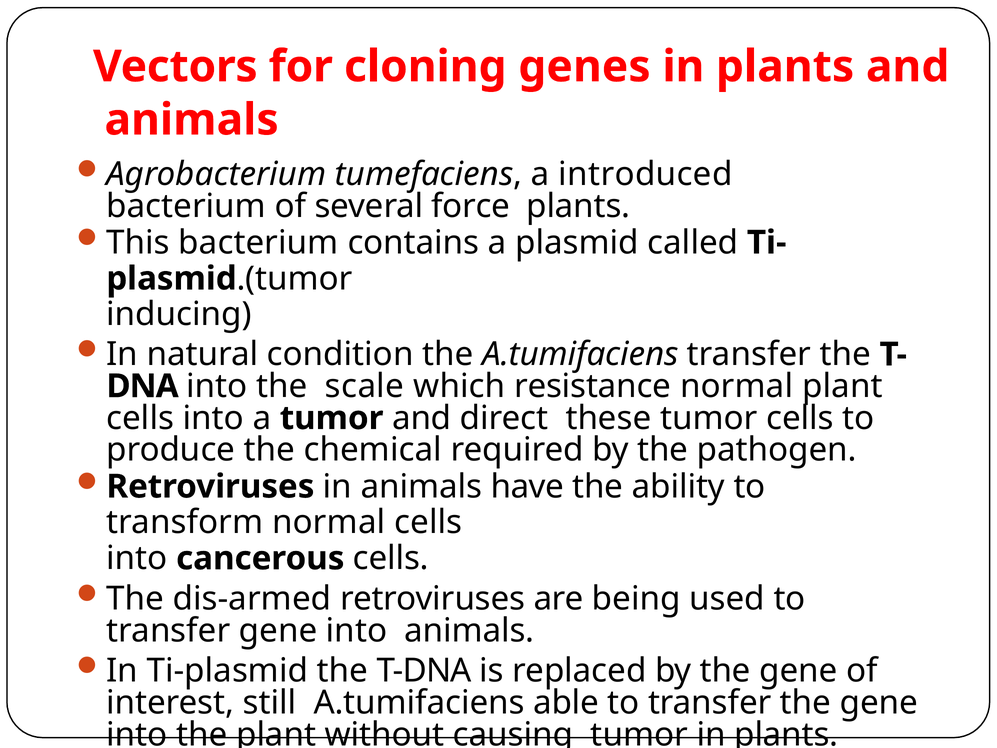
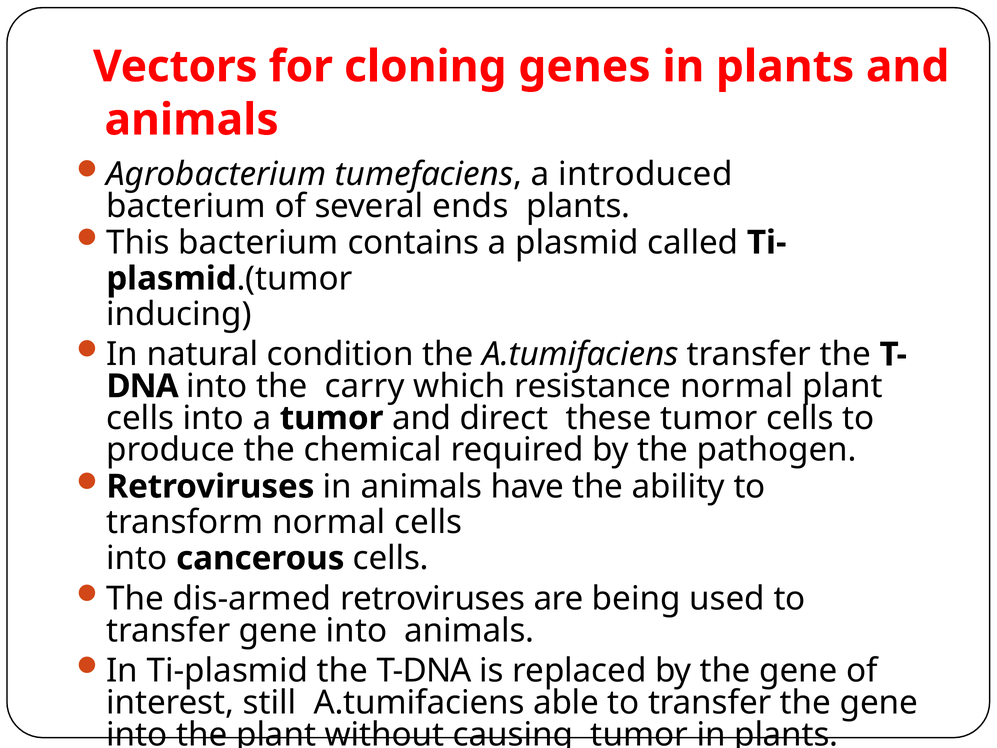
force: force -> ends
scale: scale -> carry
